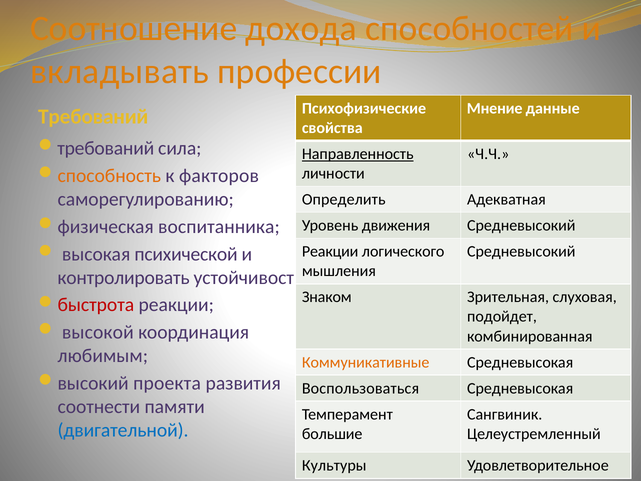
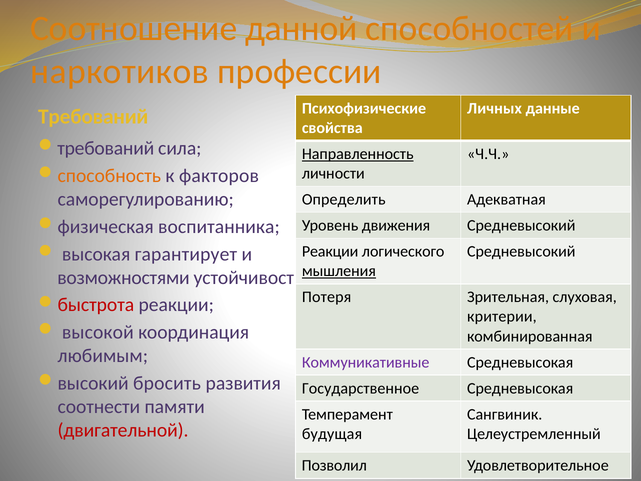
дохода: дохода -> данной
вкладывать: вкладывать -> наркотиков
Мнение: Мнение -> Личных
психической: психической -> гарантирует
мышления underline: none -> present
контролировать: контролировать -> возможностями
Знаком: Знаком -> Потеря
подойдет: подойдет -> критерии
Коммуникативные colour: orange -> purple
проекта: проекта -> бросить
Воспользоваться: Воспользоваться -> Государственное
двигательной colour: blue -> red
большие: большие -> будущая
Культуры: Культуры -> Позволил
